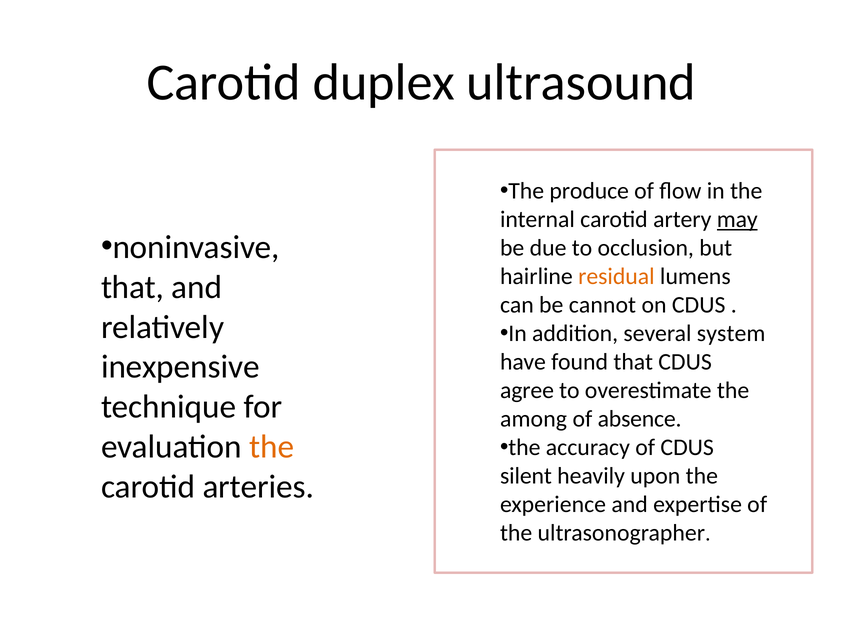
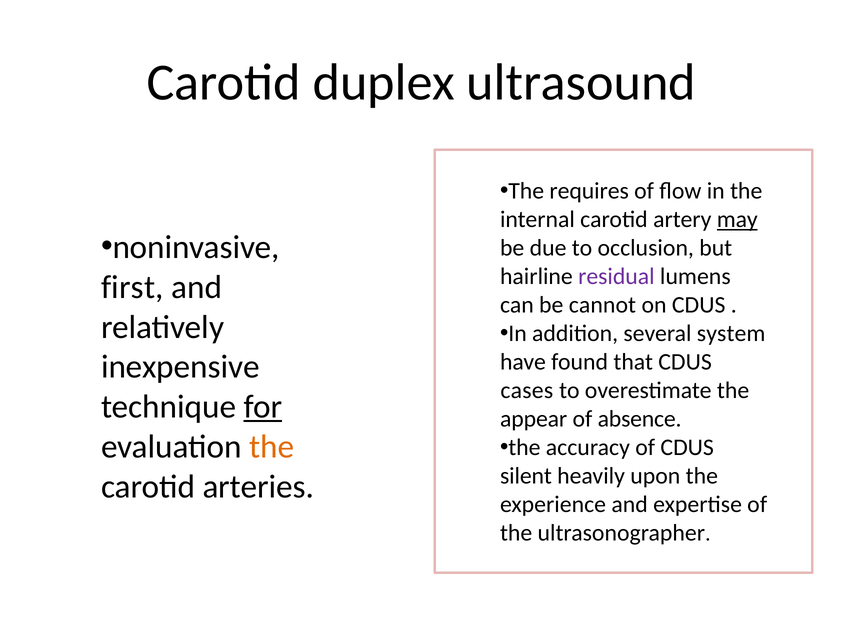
produce: produce -> requires
residual colour: orange -> purple
that at (132, 287): that -> first
agree: agree -> cases
for underline: none -> present
among: among -> appear
